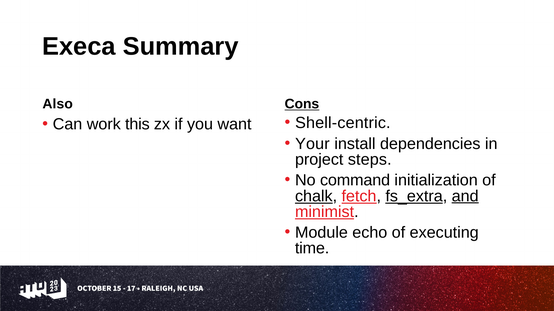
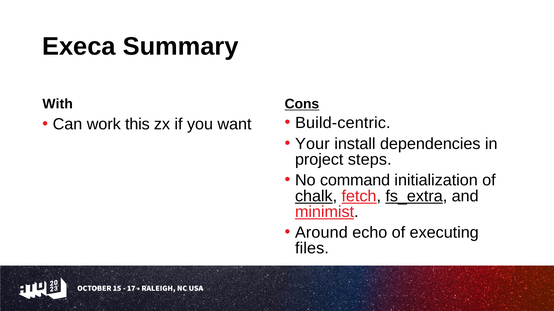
Also: Also -> With
Shell-centric: Shell-centric -> Build-centric
and underline: present -> none
Module: Module -> Around
time: time -> files
